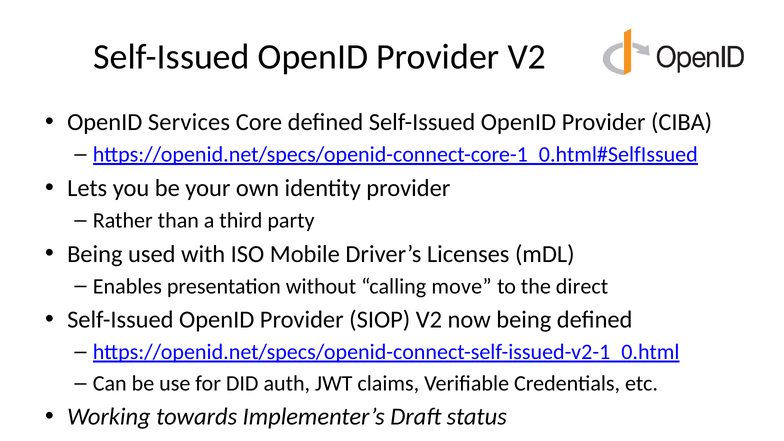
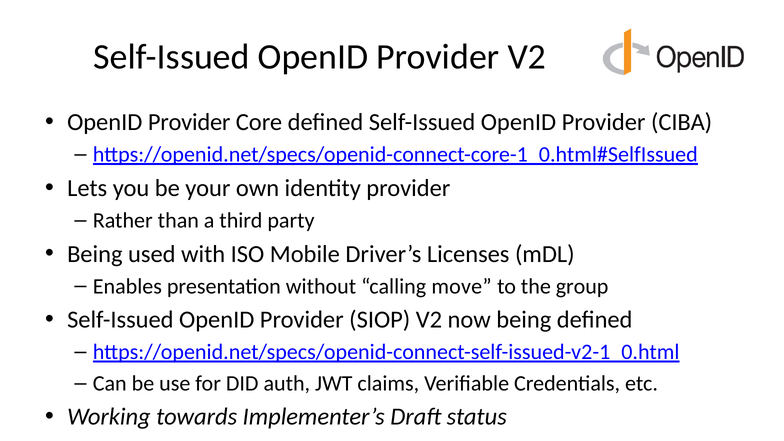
Services at (189, 122): Services -> Provider
direct: direct -> group
